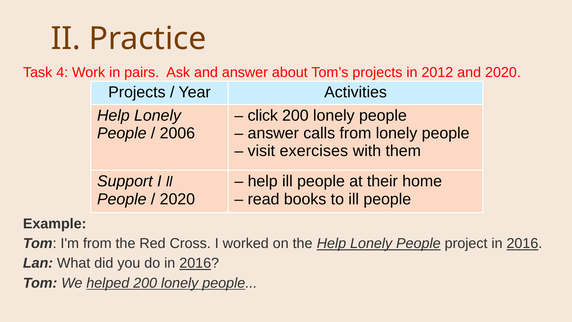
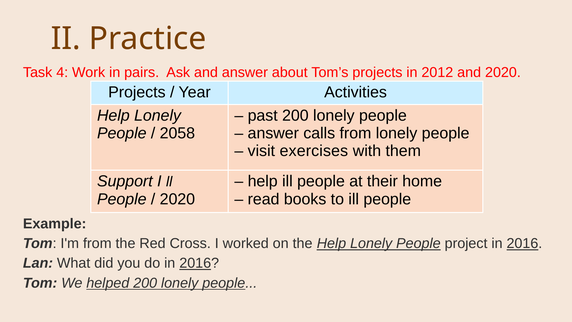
click: click -> past
2006: 2006 -> 2058
